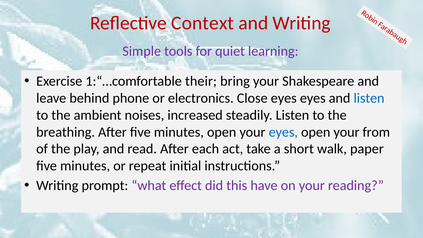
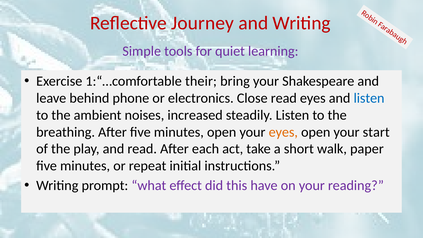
Context: Context -> Journey
Close eyes: eyes -> read
eyes at (283, 132) colour: blue -> orange
from: from -> start
